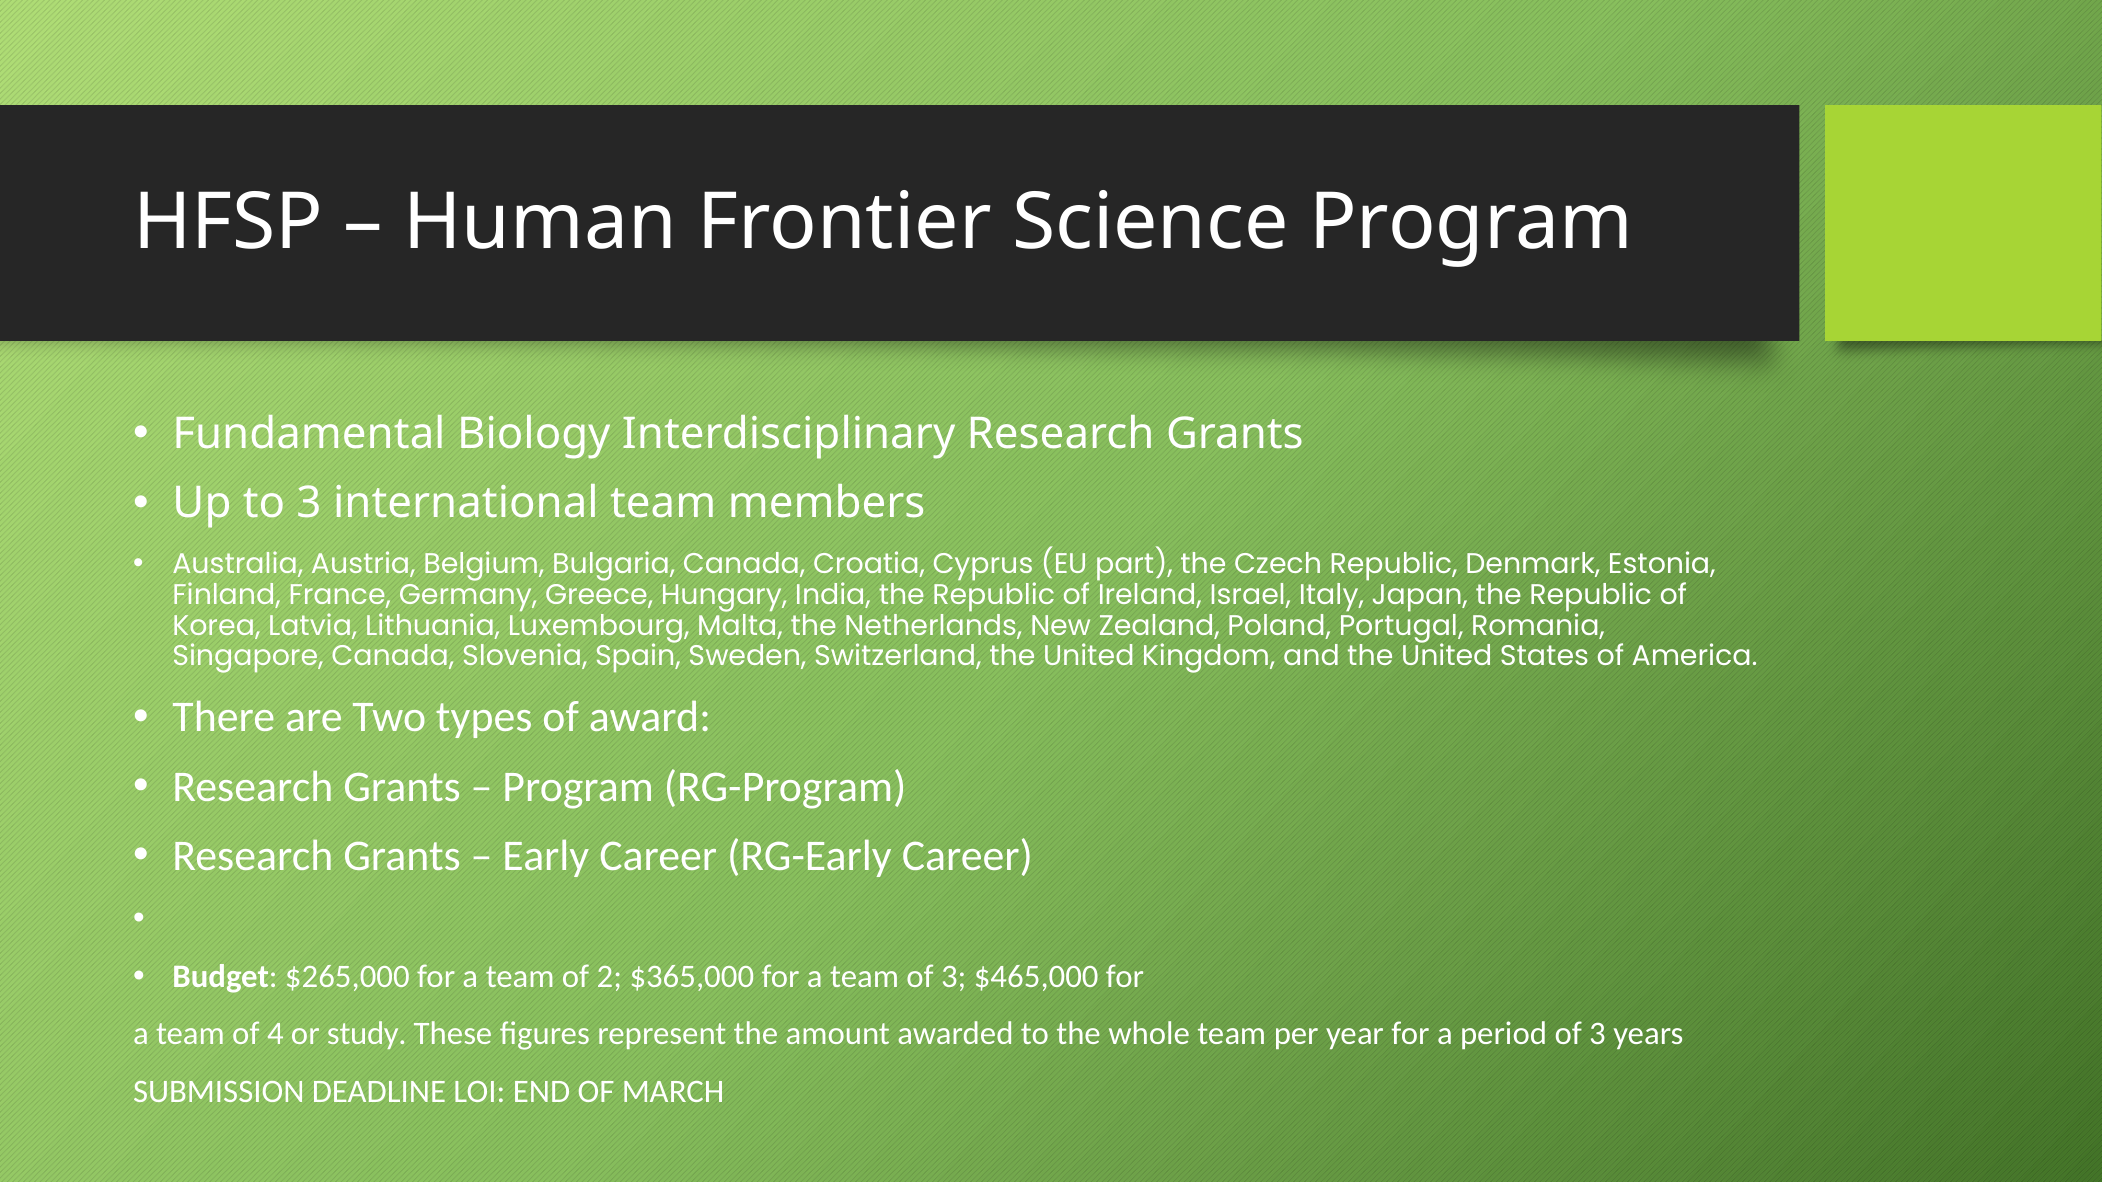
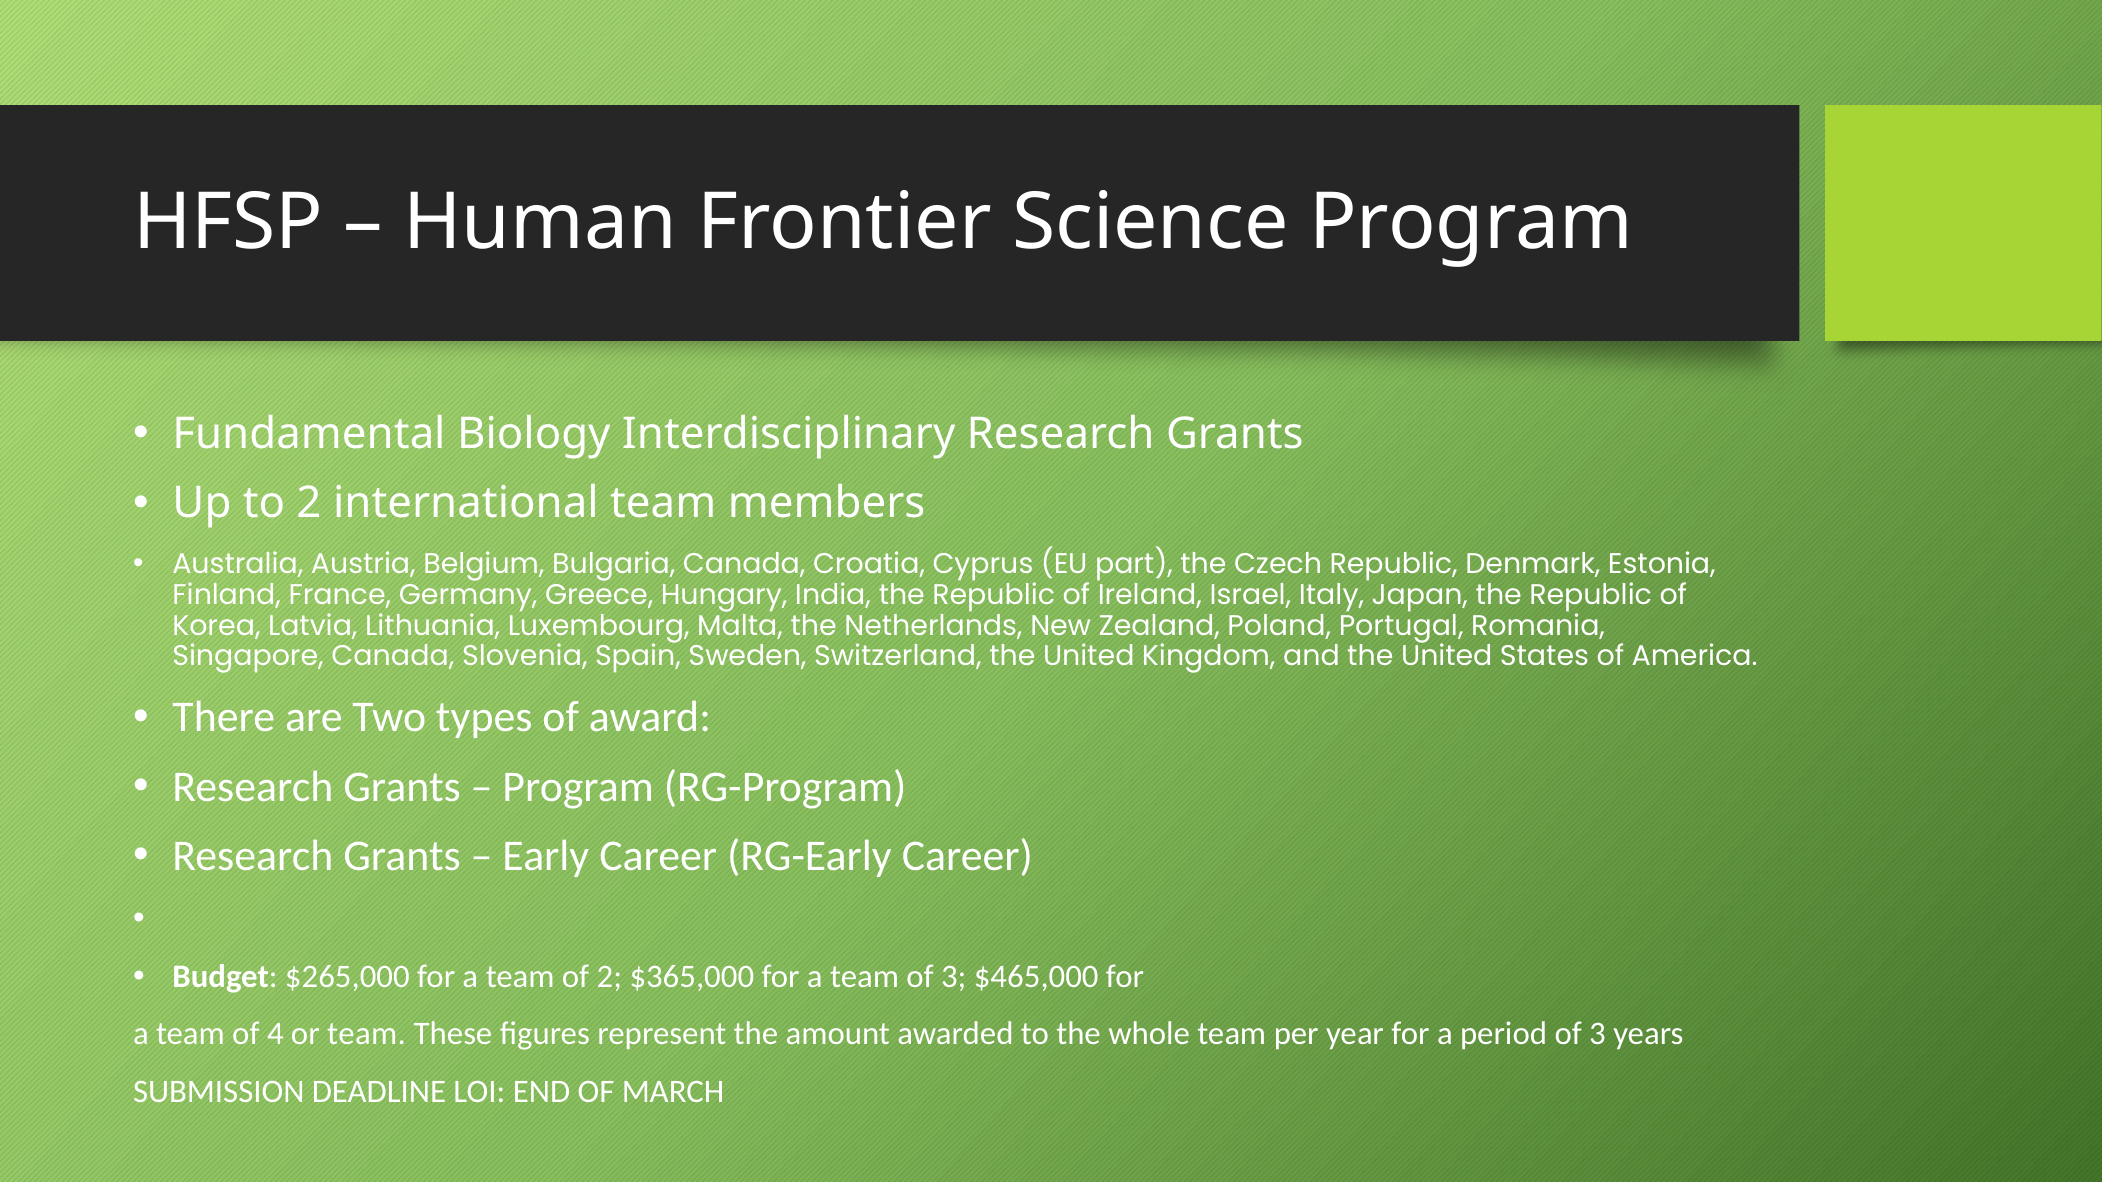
to 3: 3 -> 2
or study: study -> team
